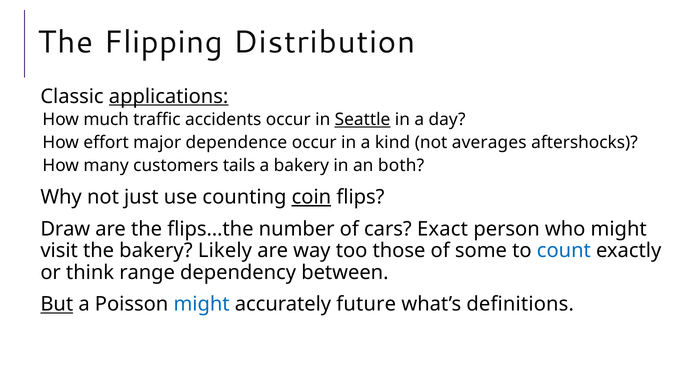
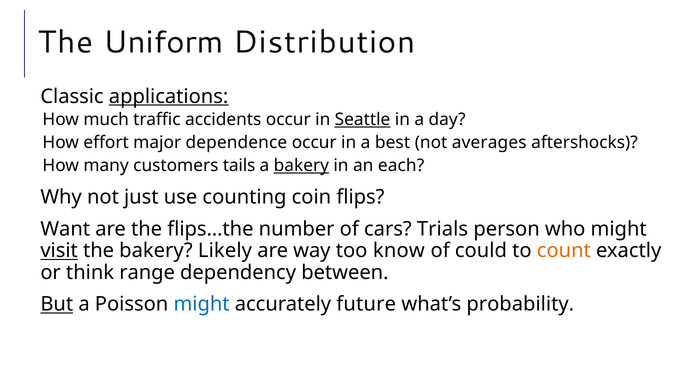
Flipping: Flipping -> Uniform
kind: kind -> best
bakery at (301, 165) underline: none -> present
both: both -> each
coin underline: present -> none
Draw: Draw -> Want
Exact: Exact -> Trials
visit underline: none -> present
those: those -> know
some: some -> could
count colour: blue -> orange
definitions: definitions -> probability
